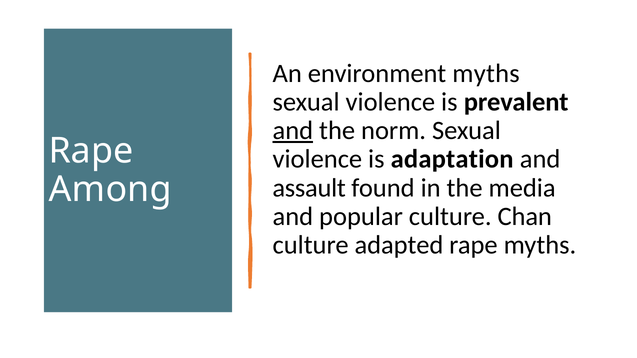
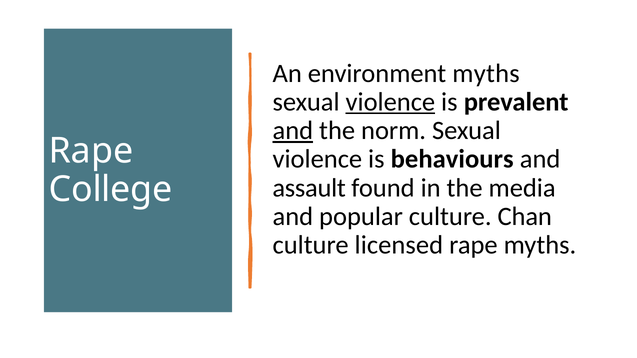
violence at (390, 102) underline: none -> present
adaptation: adaptation -> behaviours
Among: Among -> College
adapted: adapted -> licensed
